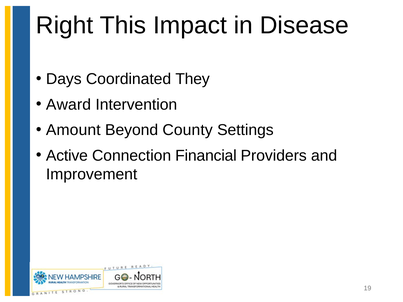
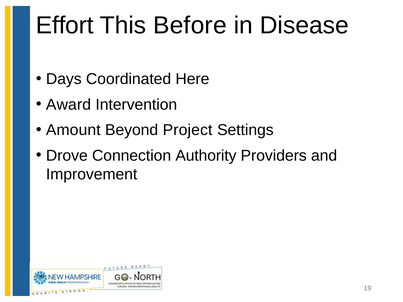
Right: Right -> Effort
Impact: Impact -> Before
They: They -> Here
County: County -> Project
Active: Active -> Drove
Financial: Financial -> Authority
